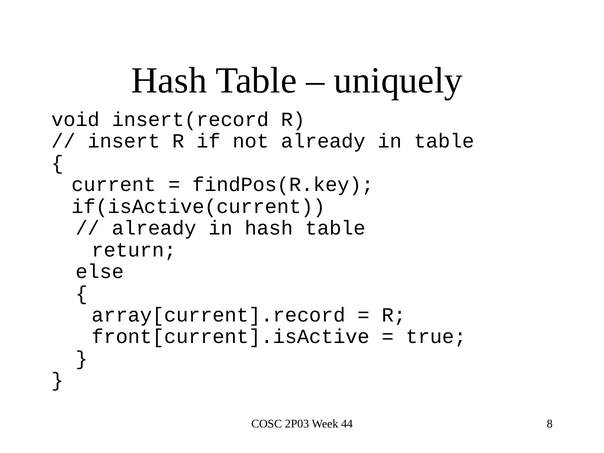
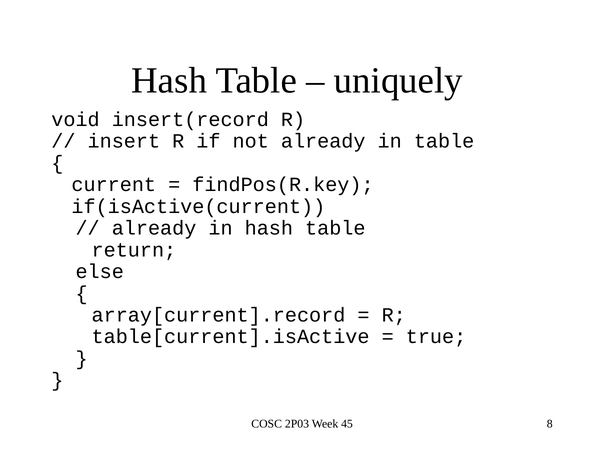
front[current].isActive: front[current].isActive -> table[current].isActive
44: 44 -> 45
